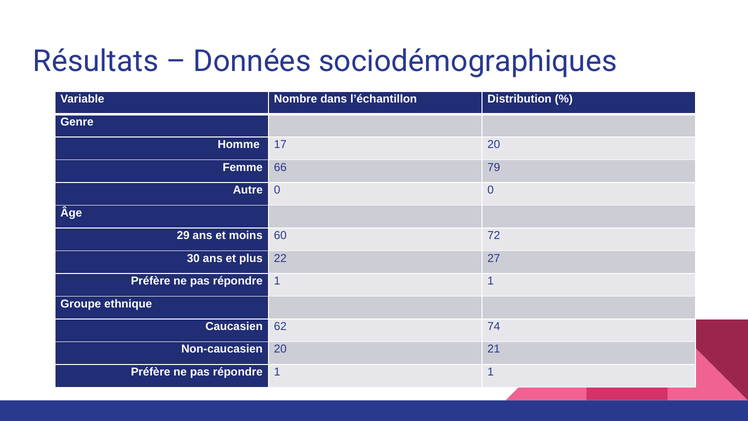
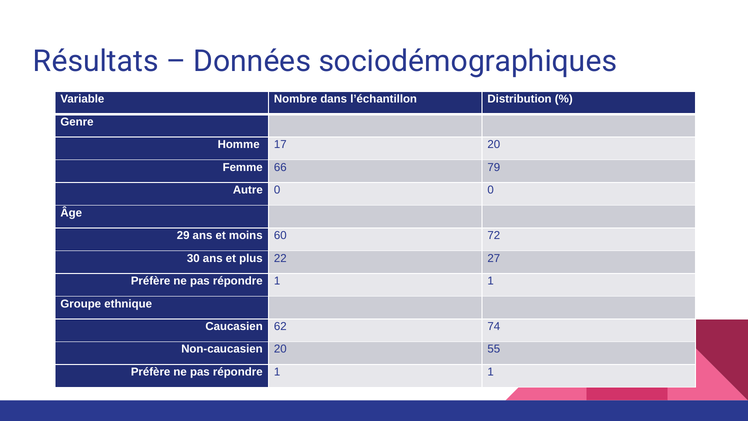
21: 21 -> 55
